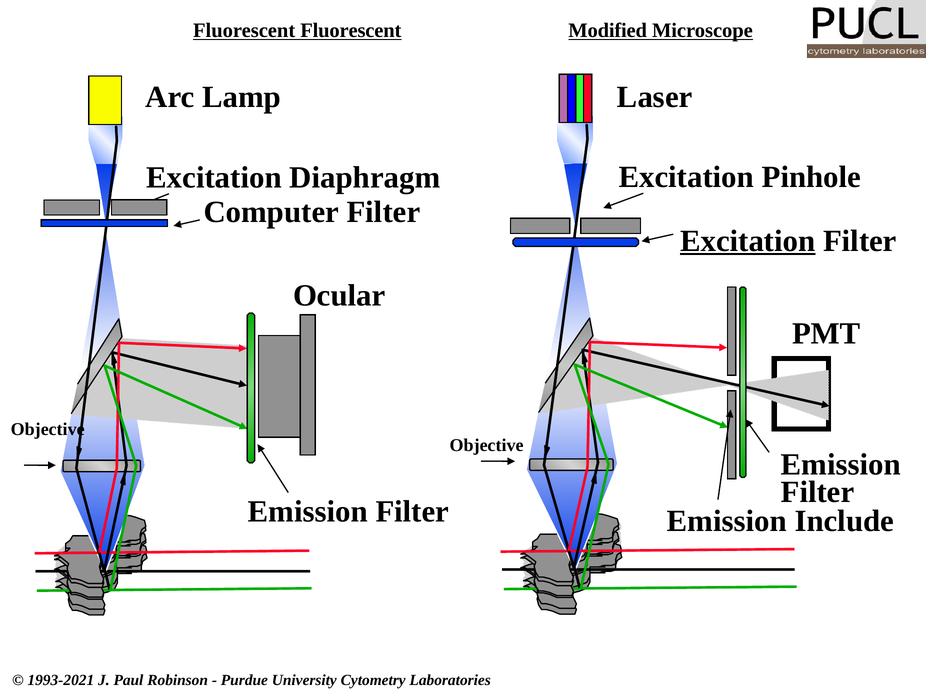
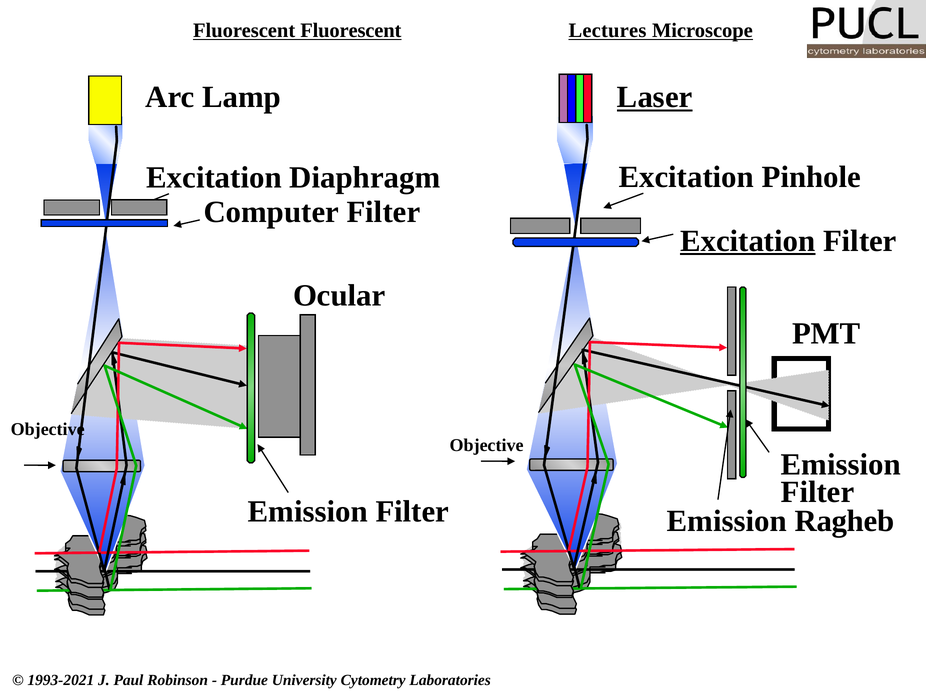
Modified: Modified -> Lectures
Laser underline: none -> present
Include: Include -> Ragheb
